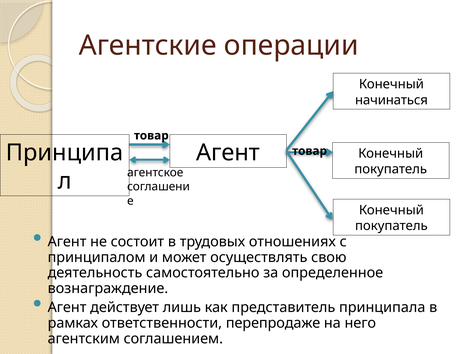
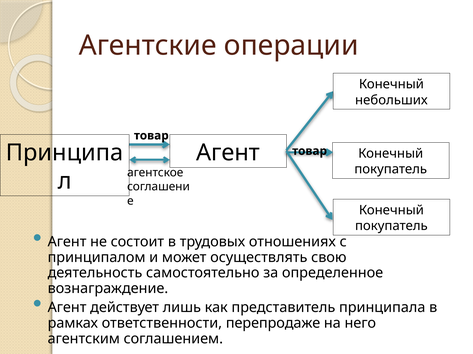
начинаться: начинаться -> небольших
